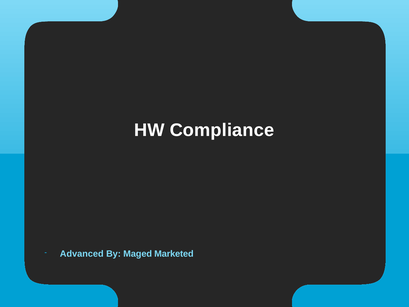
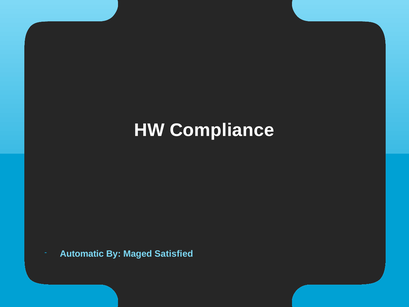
Advanced: Advanced -> Automatic
Marketed: Marketed -> Satisfied
